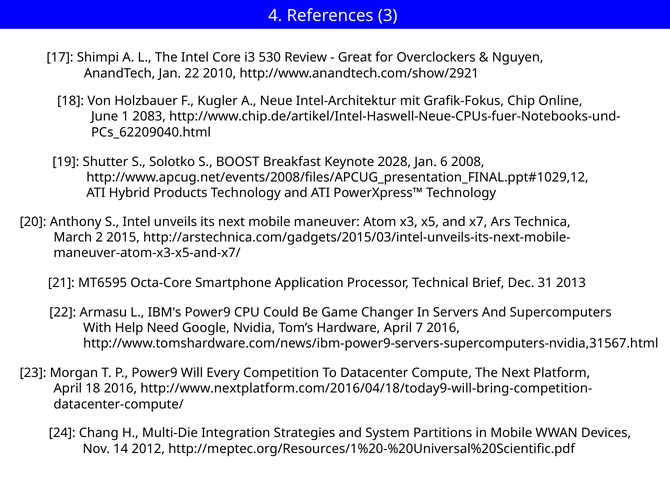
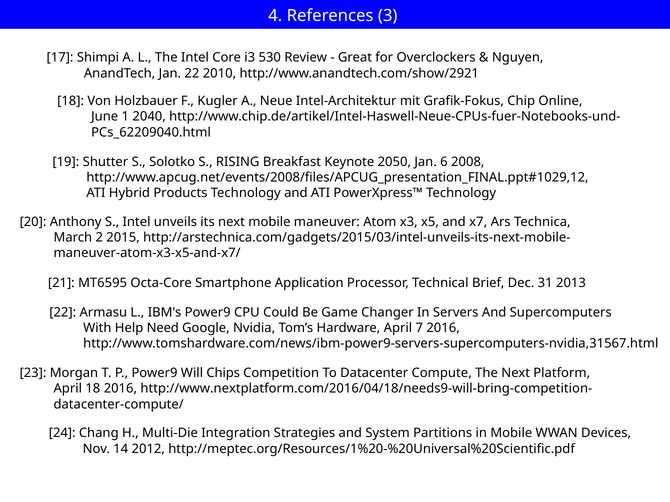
2083: 2083 -> 2040
BOOST: BOOST -> RISING
2028: 2028 -> 2050
Every: Every -> Chips
http://www.nextplatform.com/2016/04/18/today9-will-bring-competition-: http://www.nextplatform.com/2016/04/18/today9-will-bring-competition- -> http://www.nextplatform.com/2016/04/18/needs9-will-bring-competition-
